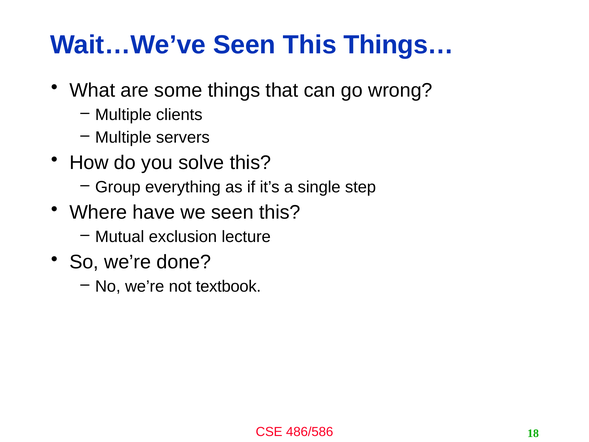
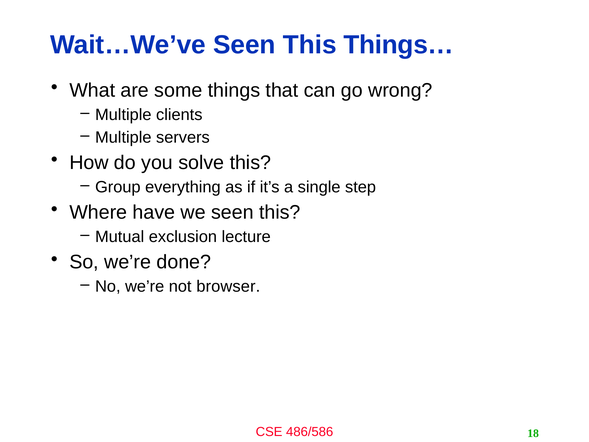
textbook: textbook -> browser
